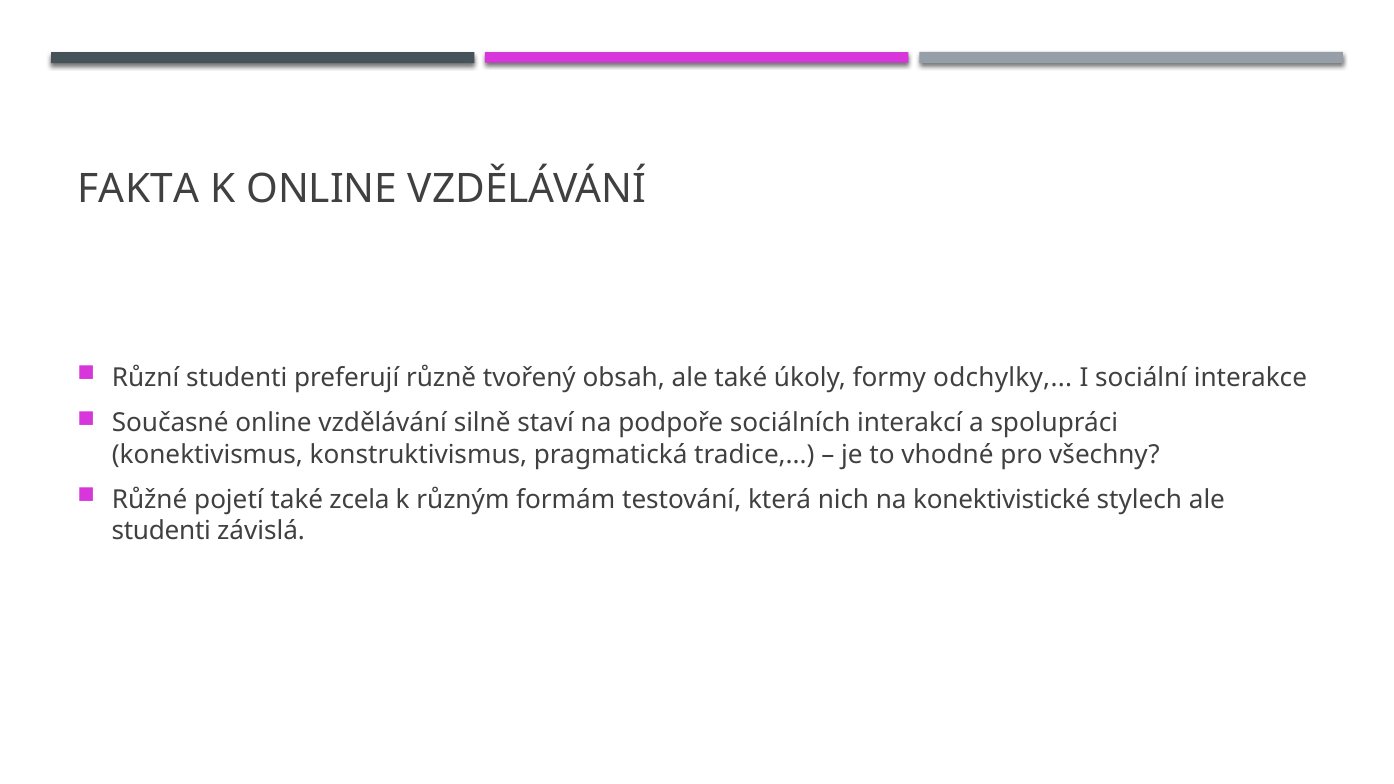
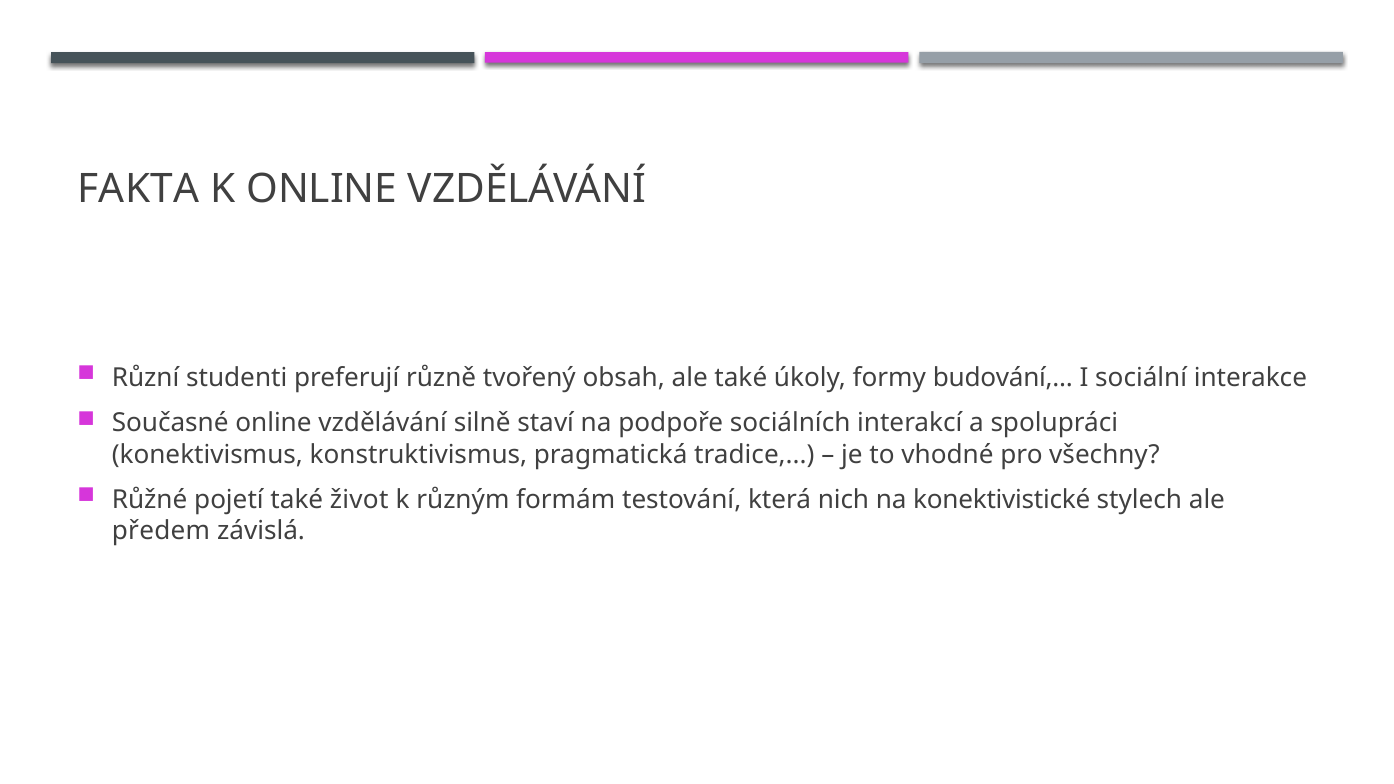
odchylky: odchylky -> budování
zcela: zcela -> život
studenti at (161, 531): studenti -> předem
